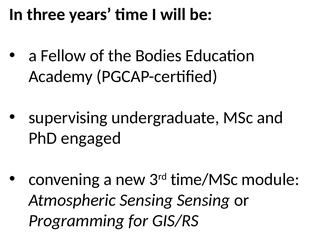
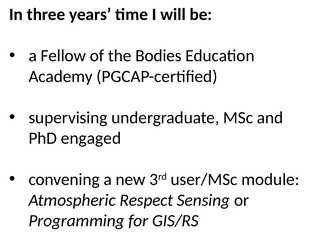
time/MSc: time/MSc -> user/MSc
Atmospheric Sensing: Sensing -> Respect
